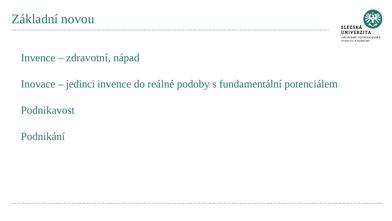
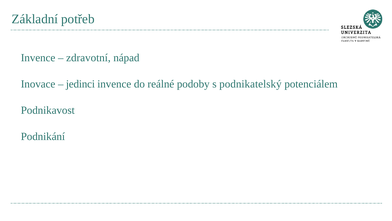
novou: novou -> potřeb
fundamentální: fundamentální -> podnikatelský
